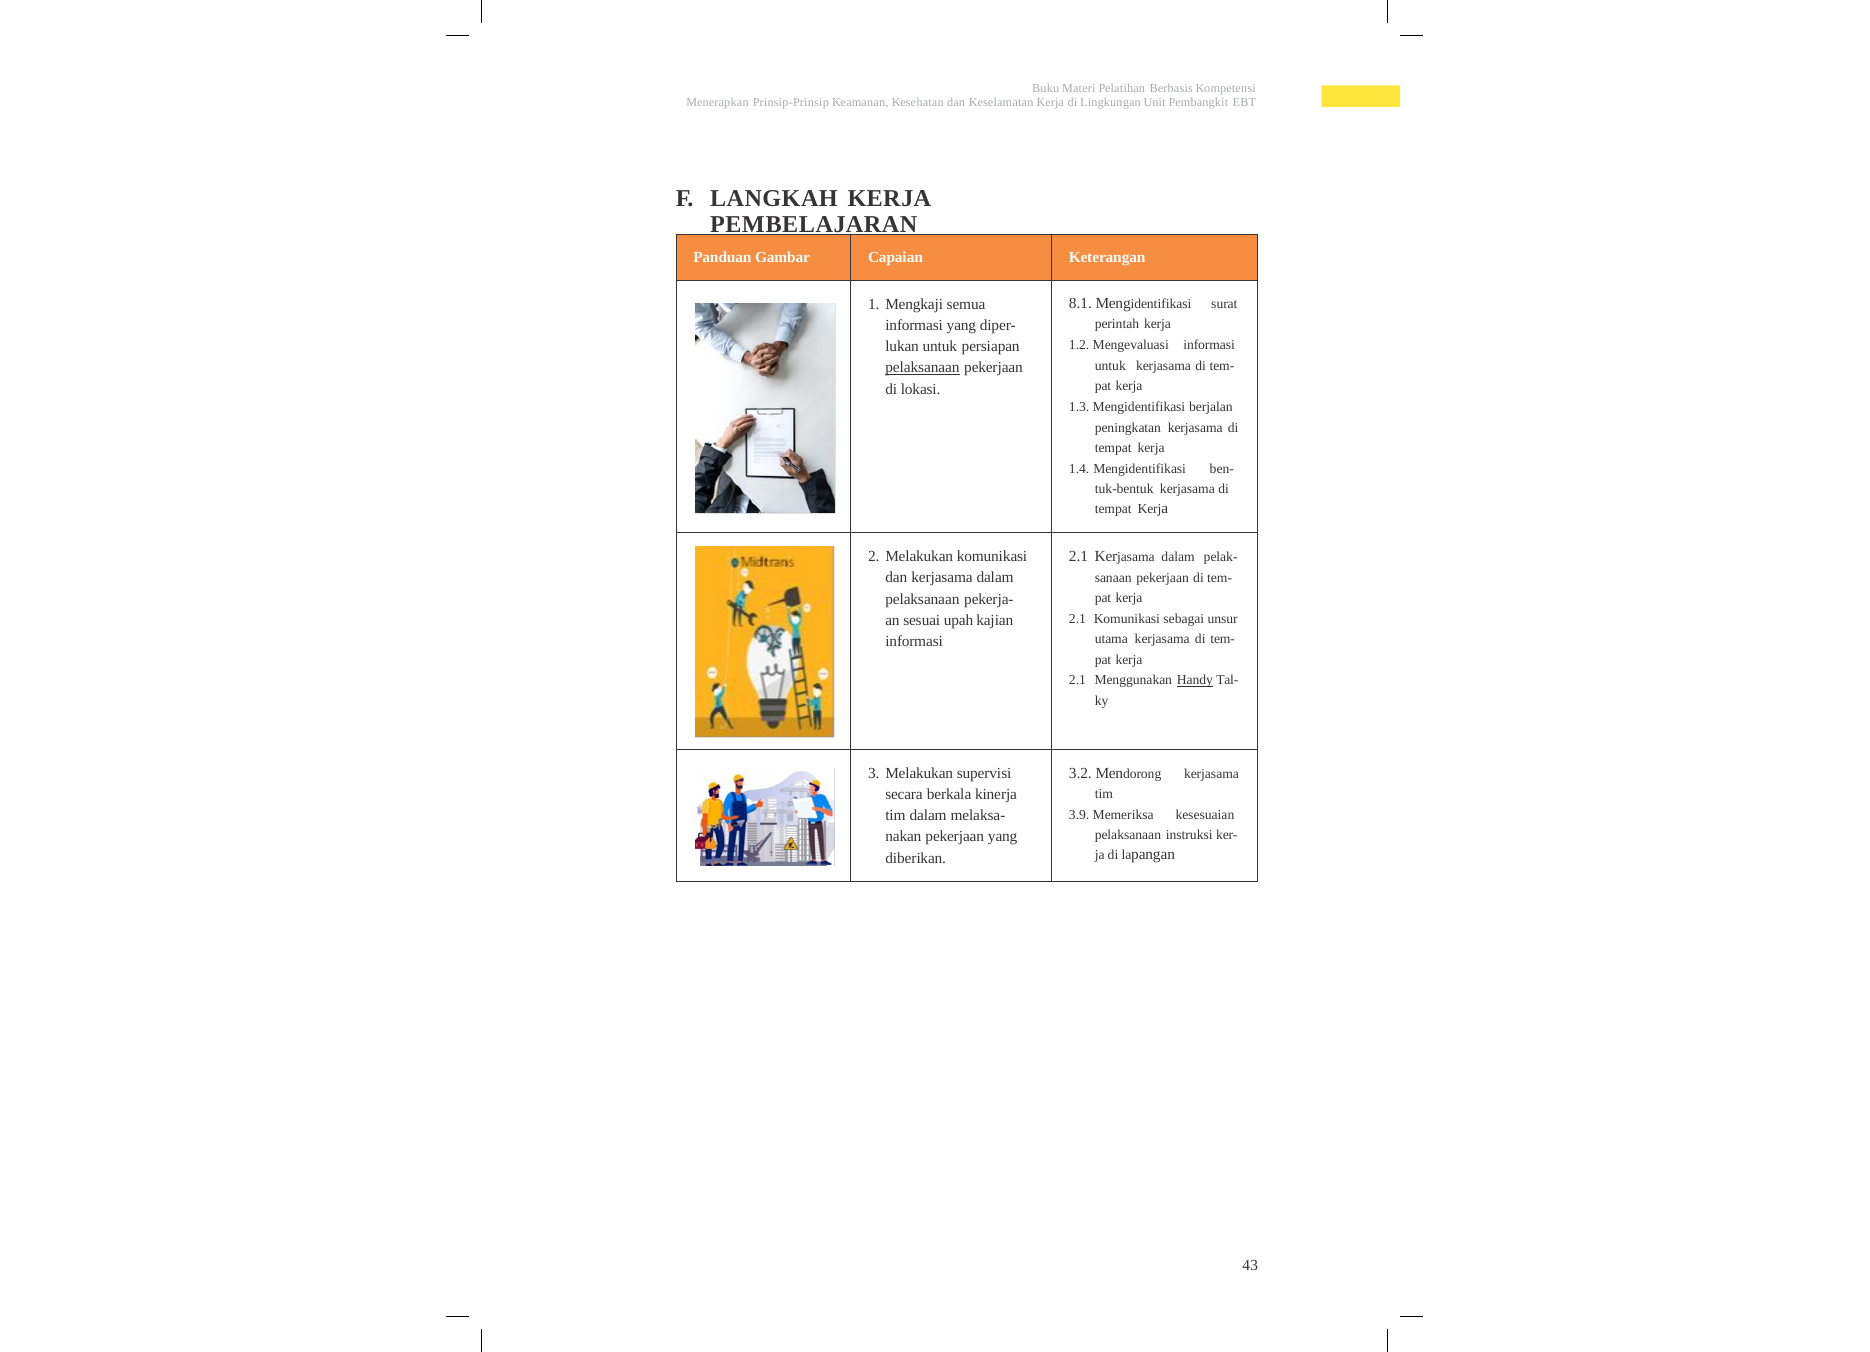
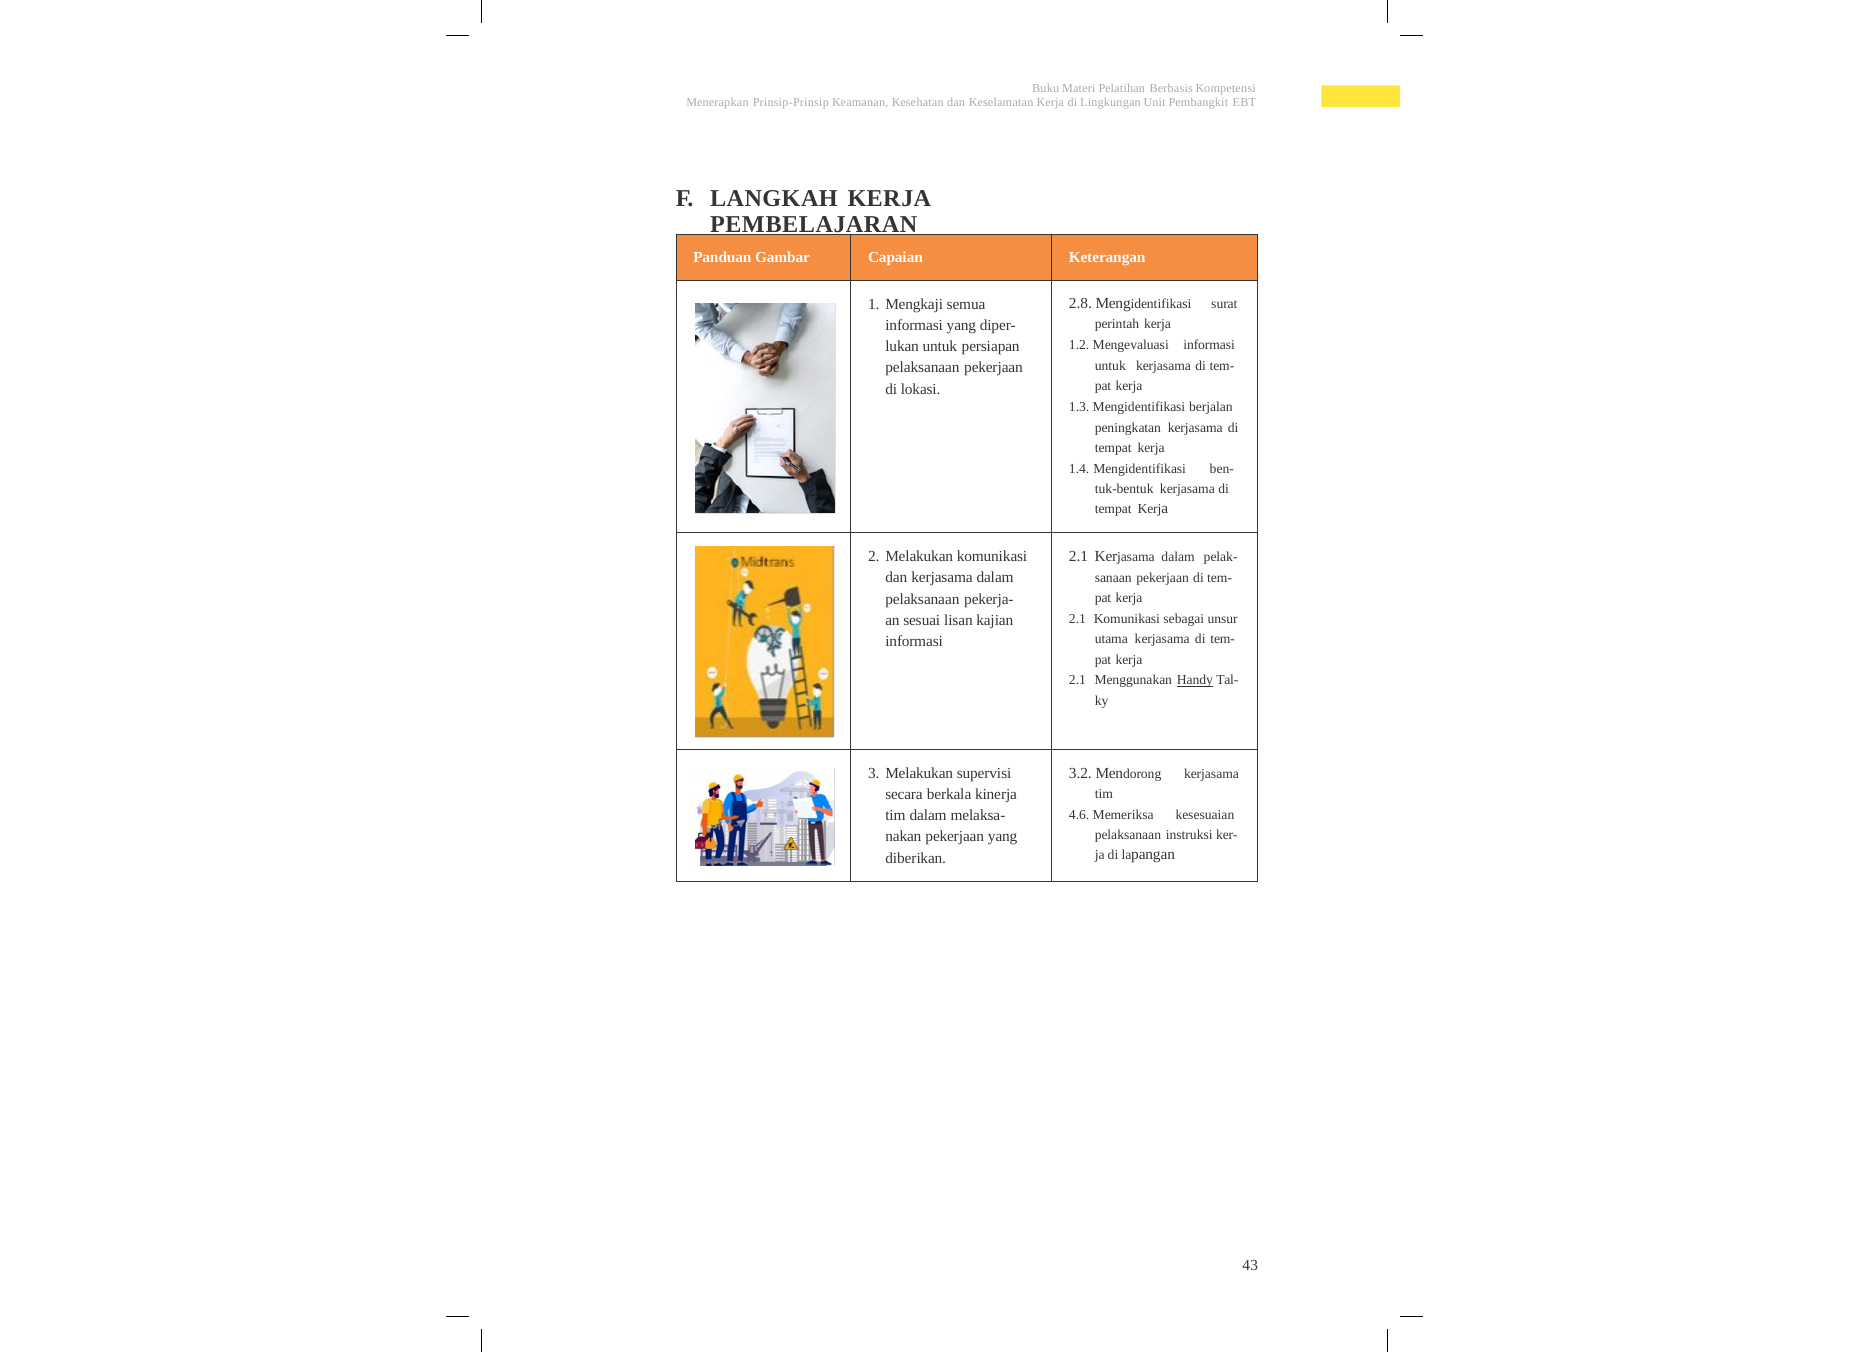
8.1: 8.1 -> 2.8
pelaksanaan at (923, 368) underline: present -> none
upah: upah -> lisan
3.9: 3.9 -> 4.6
